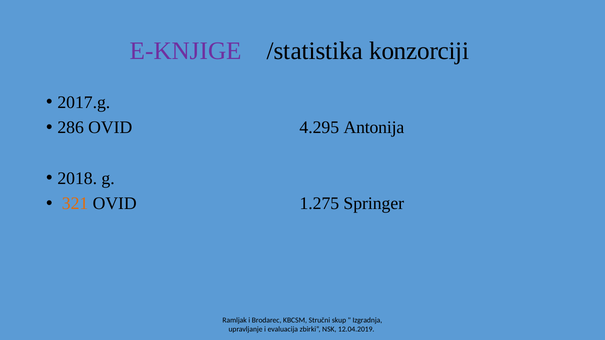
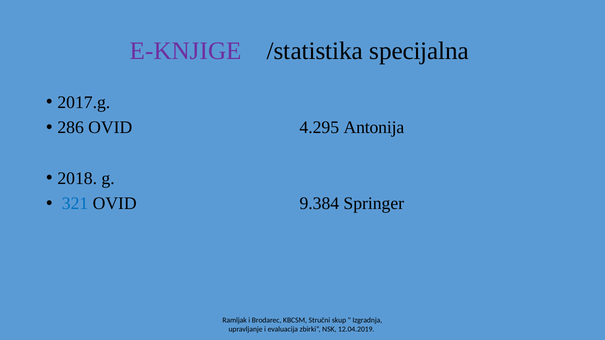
konzorciji: konzorciji -> specijalna
321 colour: orange -> blue
1.275: 1.275 -> 9.384
